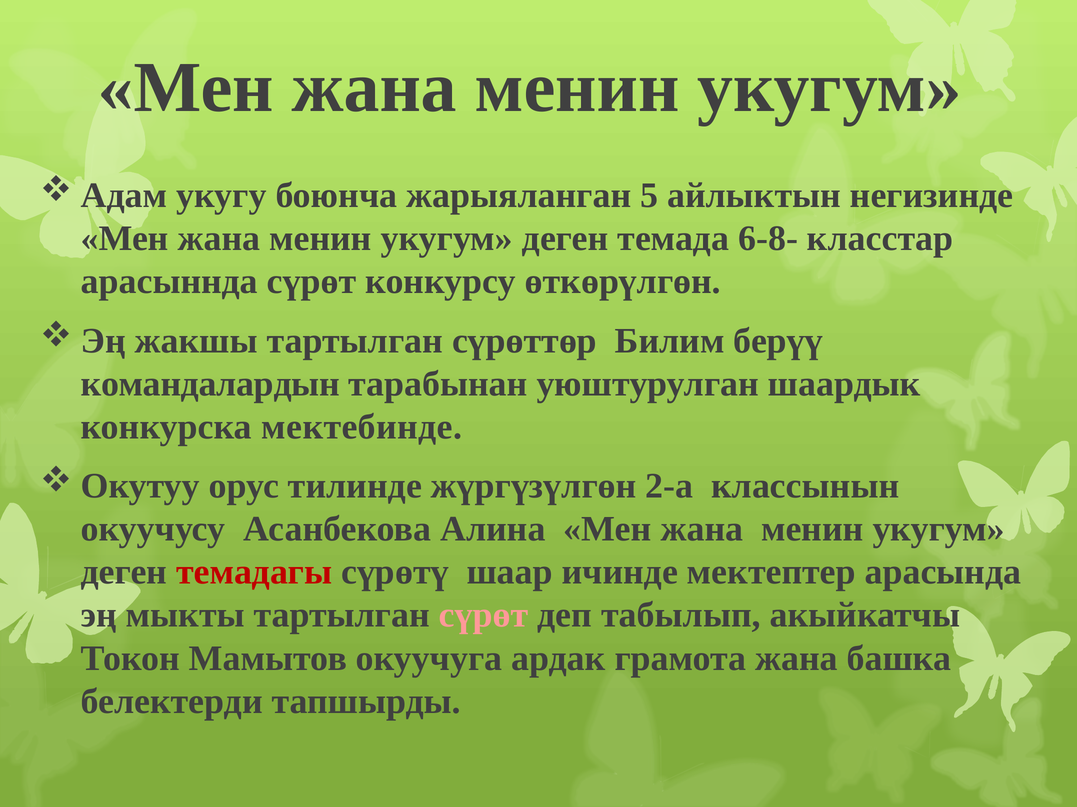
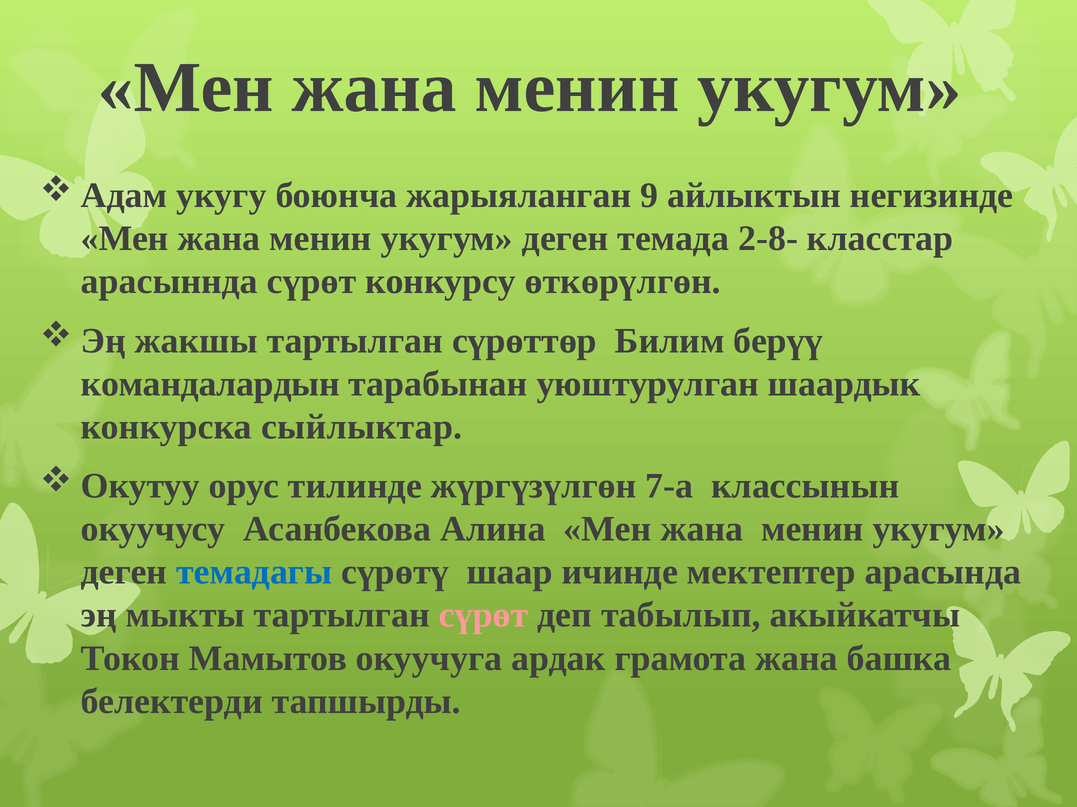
5: 5 -> 9
6-8-: 6-8- -> 2-8-
мектебинде: мектебинде -> сыйлыктар
2-а: 2-а -> 7-а
темадагы colour: red -> blue
